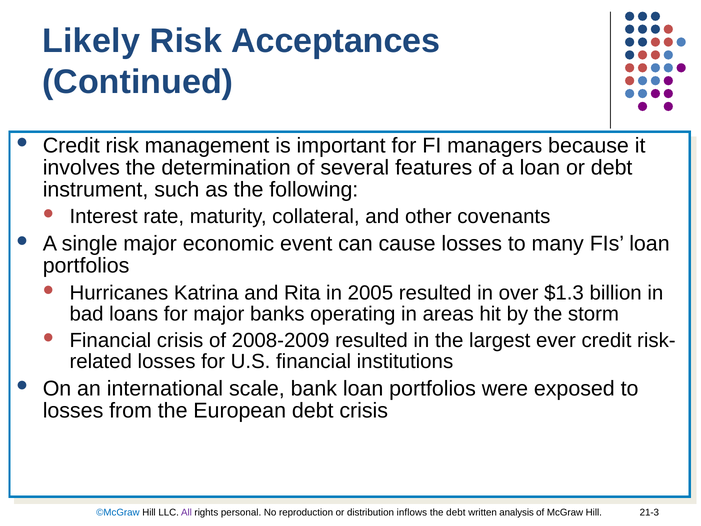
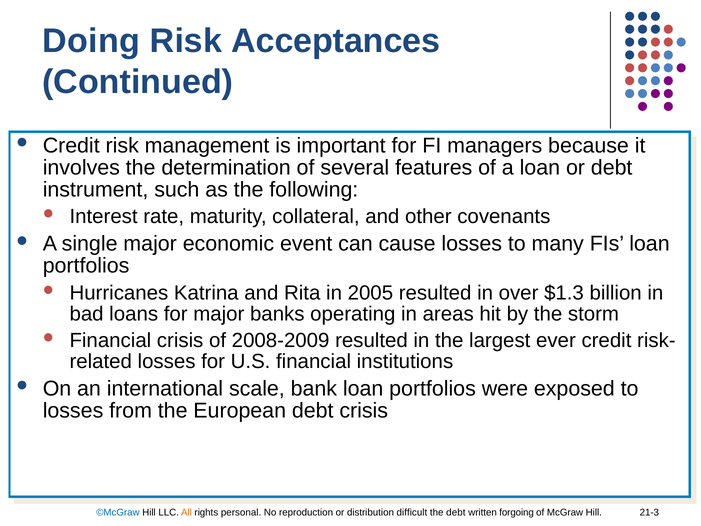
Likely: Likely -> Doing
All colour: purple -> orange
inflows: inflows -> difficult
analysis: analysis -> forgoing
